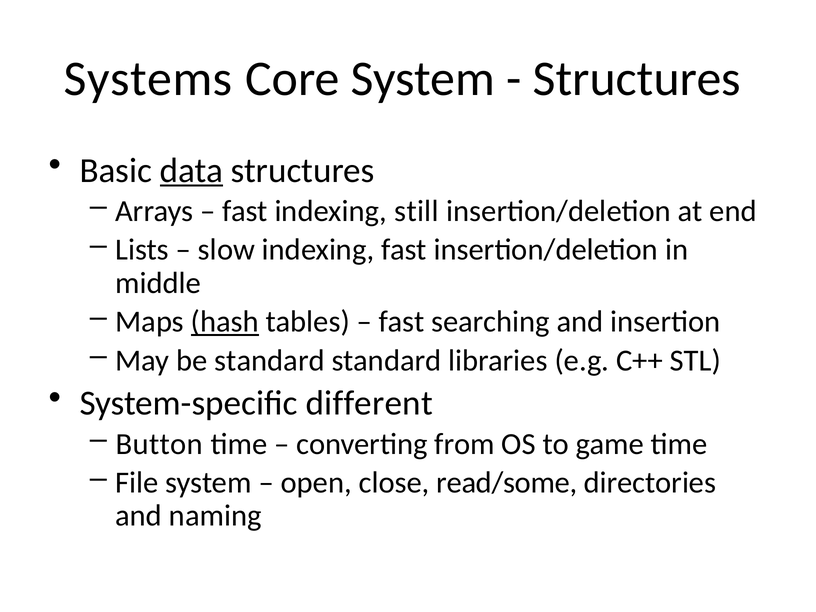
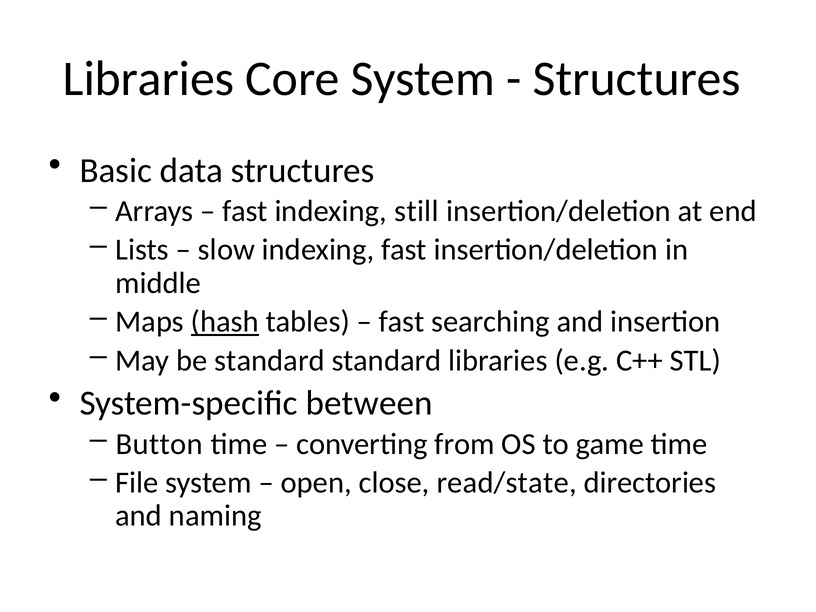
Systems at (148, 79): Systems -> Libraries
data underline: present -> none
different: different -> between
read/some: read/some -> read/state
